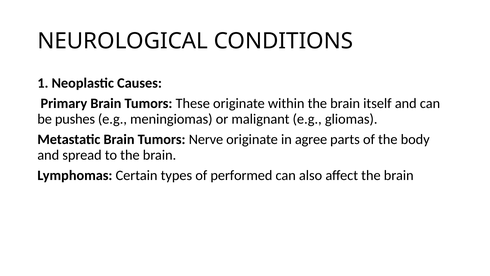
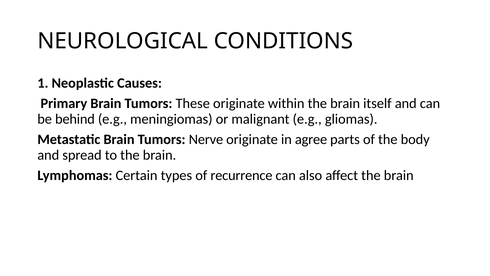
pushes: pushes -> behind
performed: performed -> recurrence
